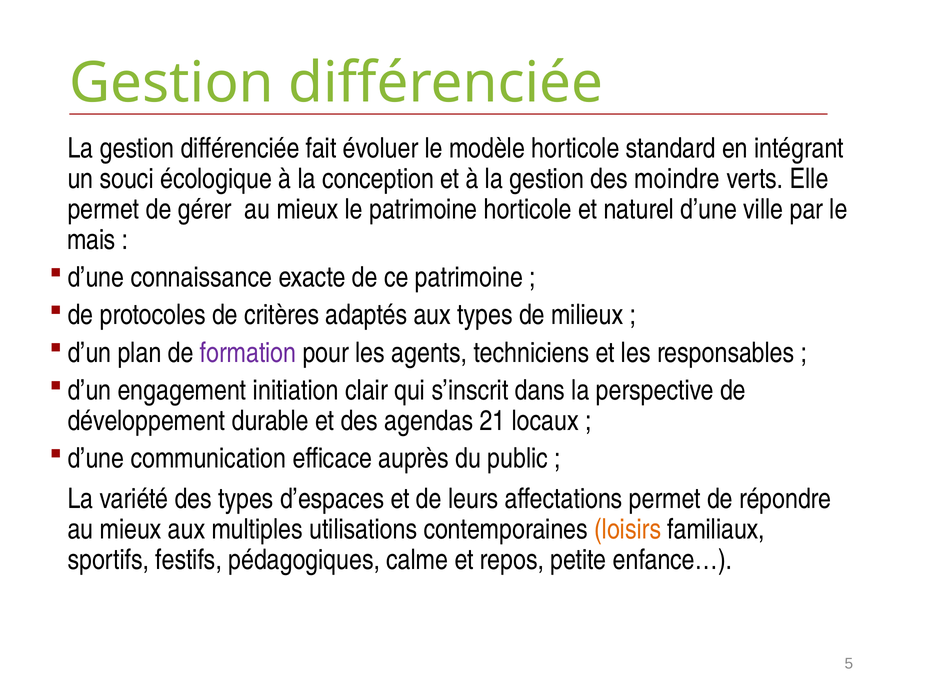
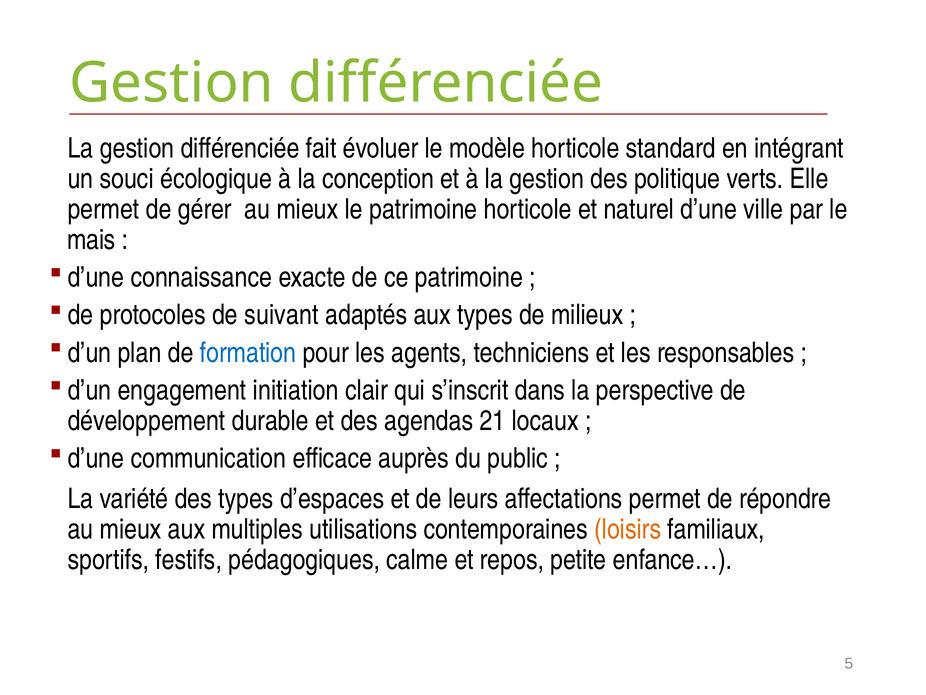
moindre: moindre -> politique
critères: critères -> suivant
formation colour: purple -> blue
